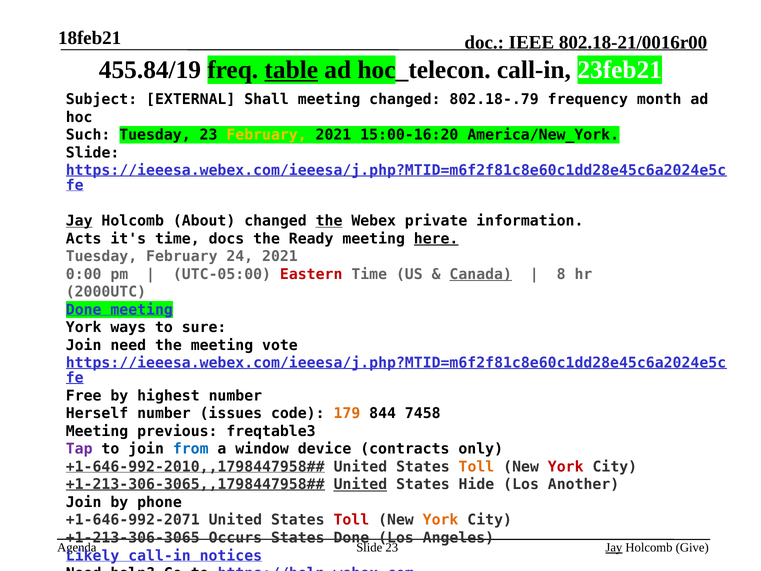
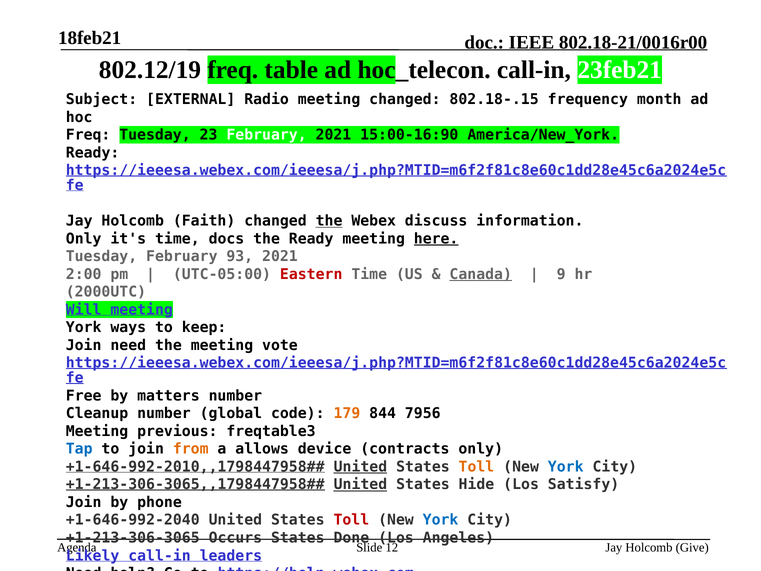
455.84/19: 455.84/19 -> 802.12/19
table underline: present -> none
Shall: Shall -> Radio
802.18-.79: 802.18-.79 -> 802.18-.15
Such at (88, 135): Such -> Freq
February at (267, 135) colour: yellow -> white
15:00-16:20: 15:00-16:20 -> 15:00-16:90
Slide at (93, 153): Slide -> Ready
Jay at (79, 221) underline: present -> none
About: About -> Faith
Webex private: private -> discuss
Acts at (84, 239): Acts -> Only
24: 24 -> 93
0:00: 0:00 -> 2:00
8: 8 -> 9
Done at (84, 310): Done -> Will
sure: sure -> keep
highest: highest -> matters
Herself: Herself -> Cleanup
issues: issues -> global
7458: 7458 -> 7956
Tap colour: purple -> blue
from colour: blue -> orange
a window: window -> allows
United at (360, 467) underline: none -> present
York at (566, 467) colour: red -> blue
Another: Another -> Satisfy
+1-646-992-2071: +1-646-992-2071 -> +1-646-992-2040
York at (441, 520) colour: orange -> blue
Slide 23: 23 -> 12
Jay at (614, 547) underline: present -> none
notices: notices -> leaders
